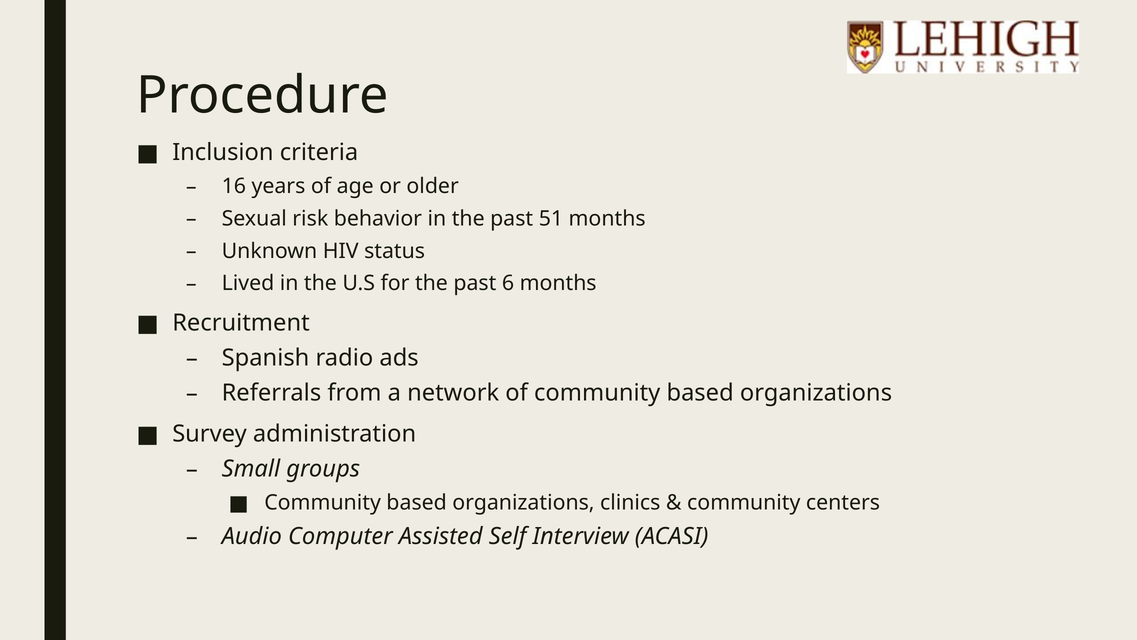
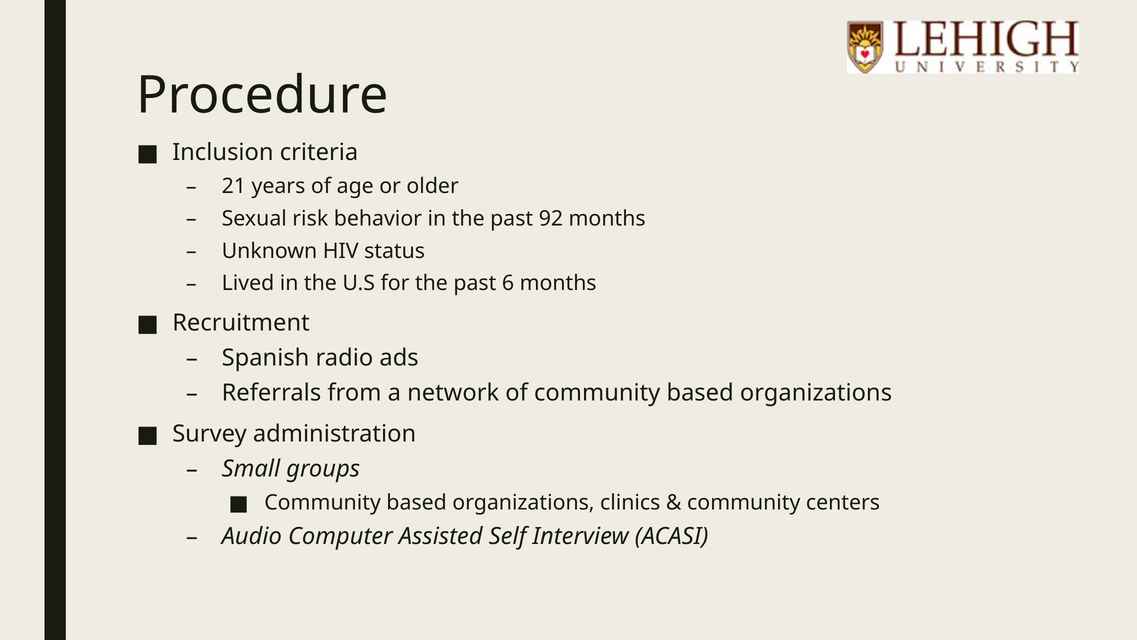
16: 16 -> 21
51: 51 -> 92
